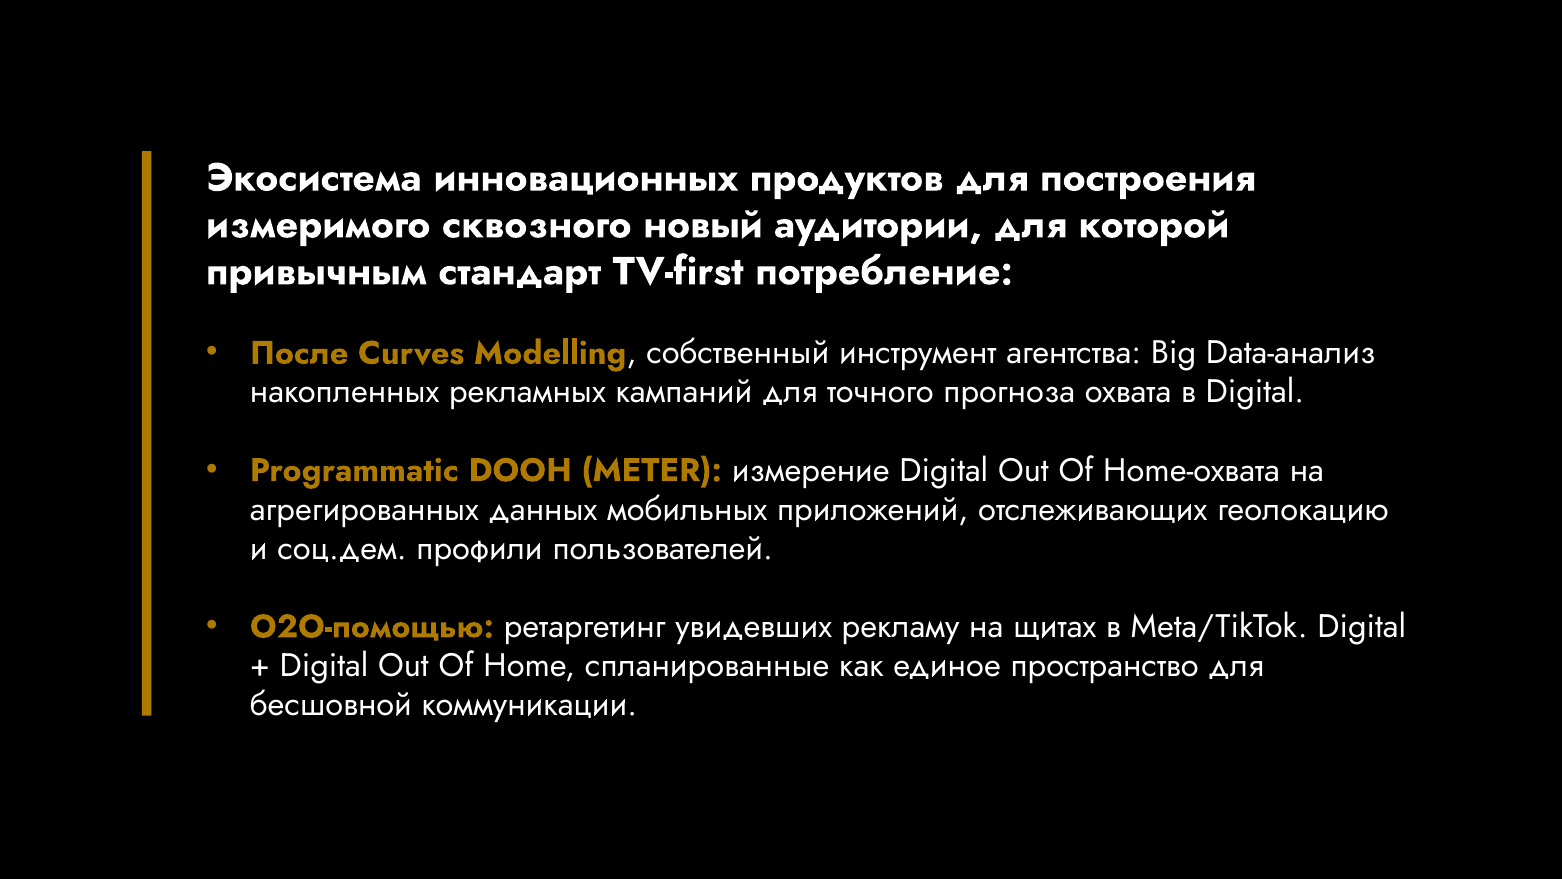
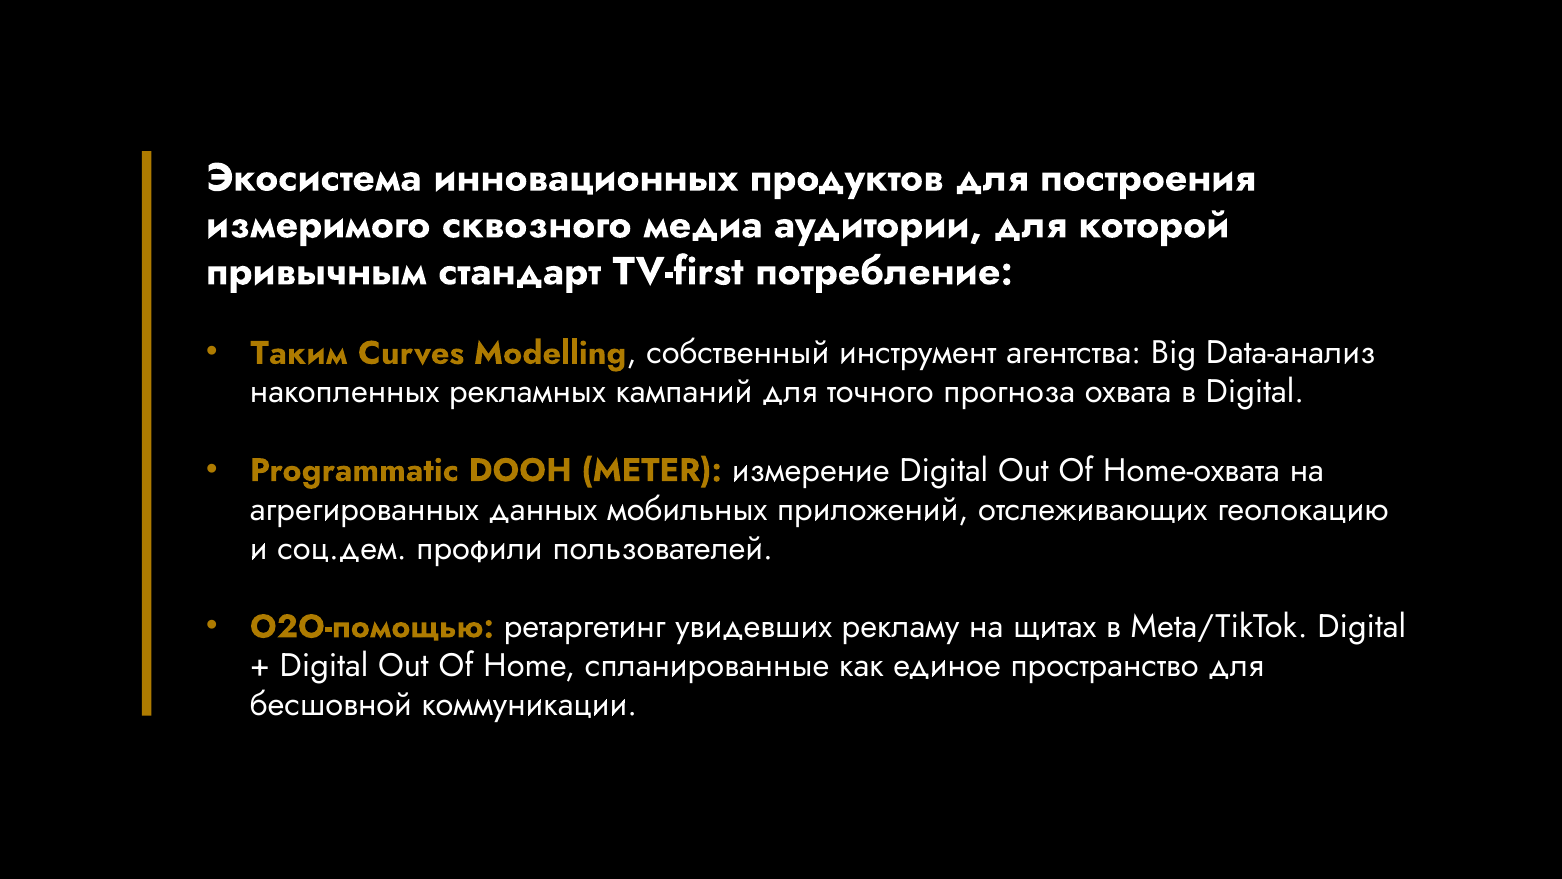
новый: новый -> медиа
После: После -> Таким
